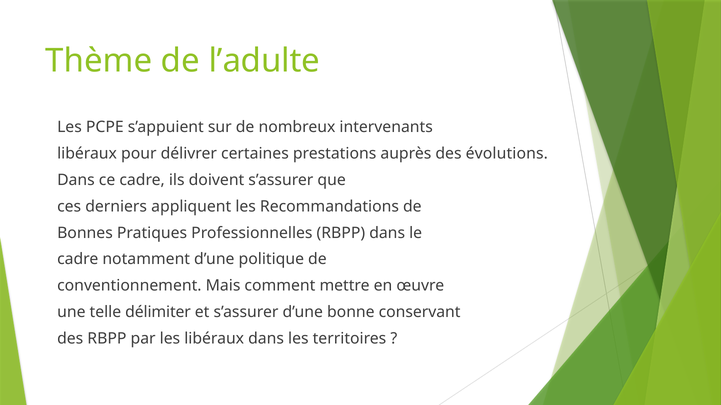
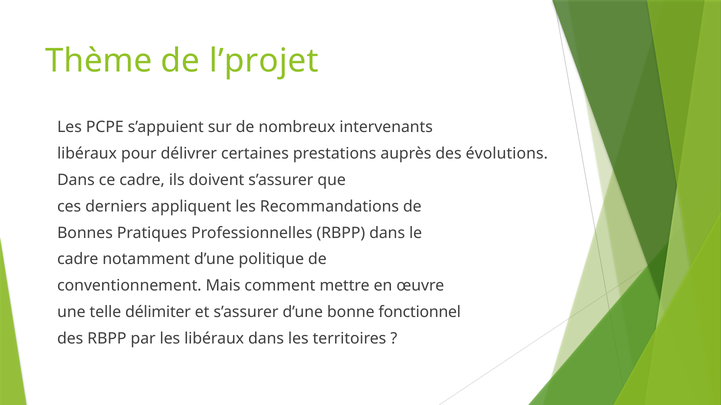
l’adulte: l’adulte -> l’projet
conservant: conservant -> fonctionnel
